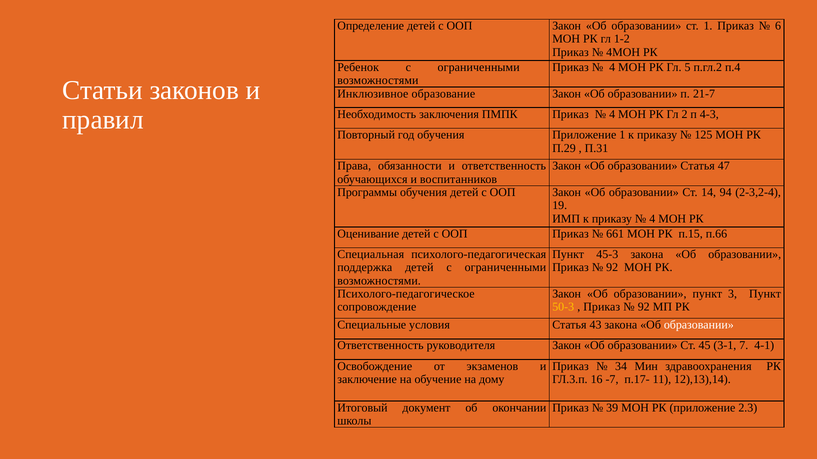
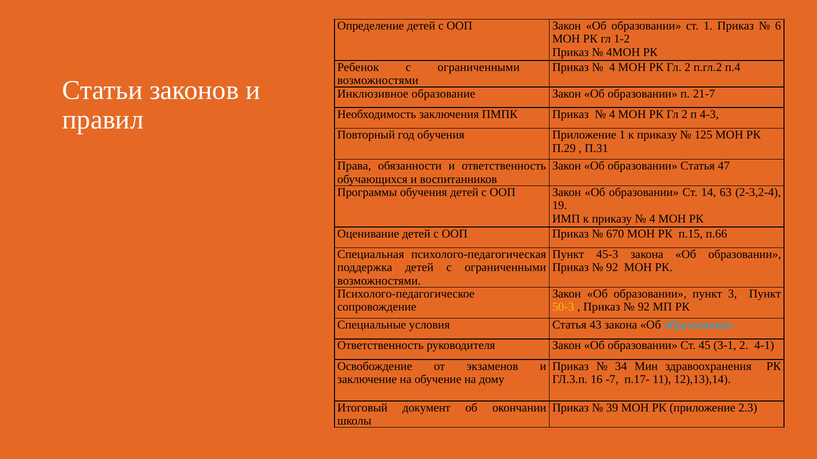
5 at (687, 67): 5 -> 2
94: 94 -> 63
661: 661 -> 670
образовании at (699, 325) colour: white -> light blue
3-1 7: 7 -> 2
